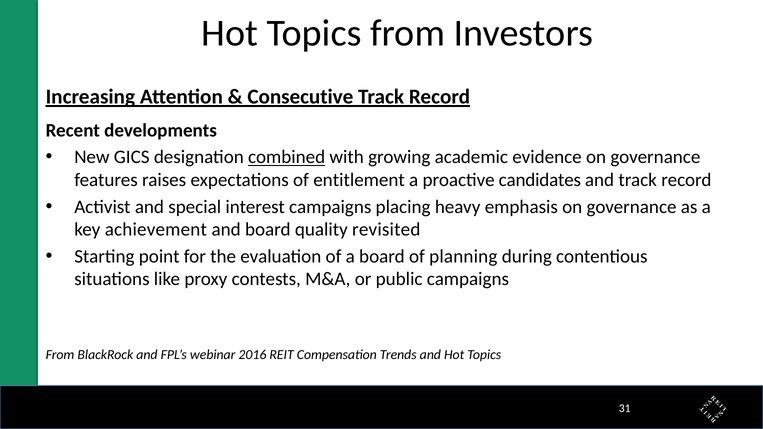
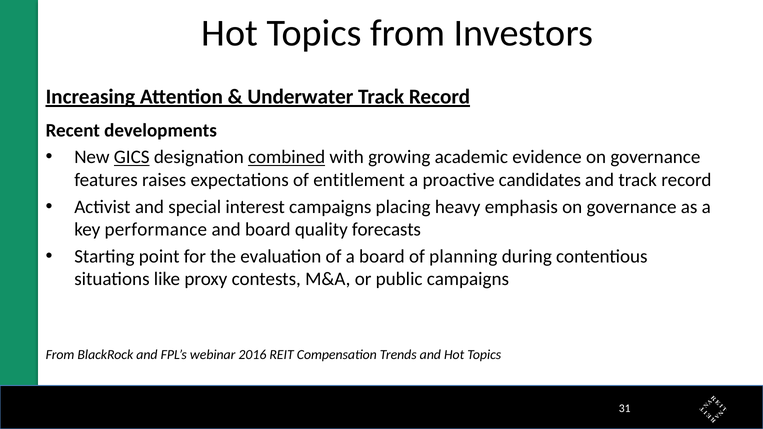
Consecutive: Consecutive -> Underwater
GICS underline: none -> present
achievement: achievement -> performance
revisited: revisited -> forecasts
